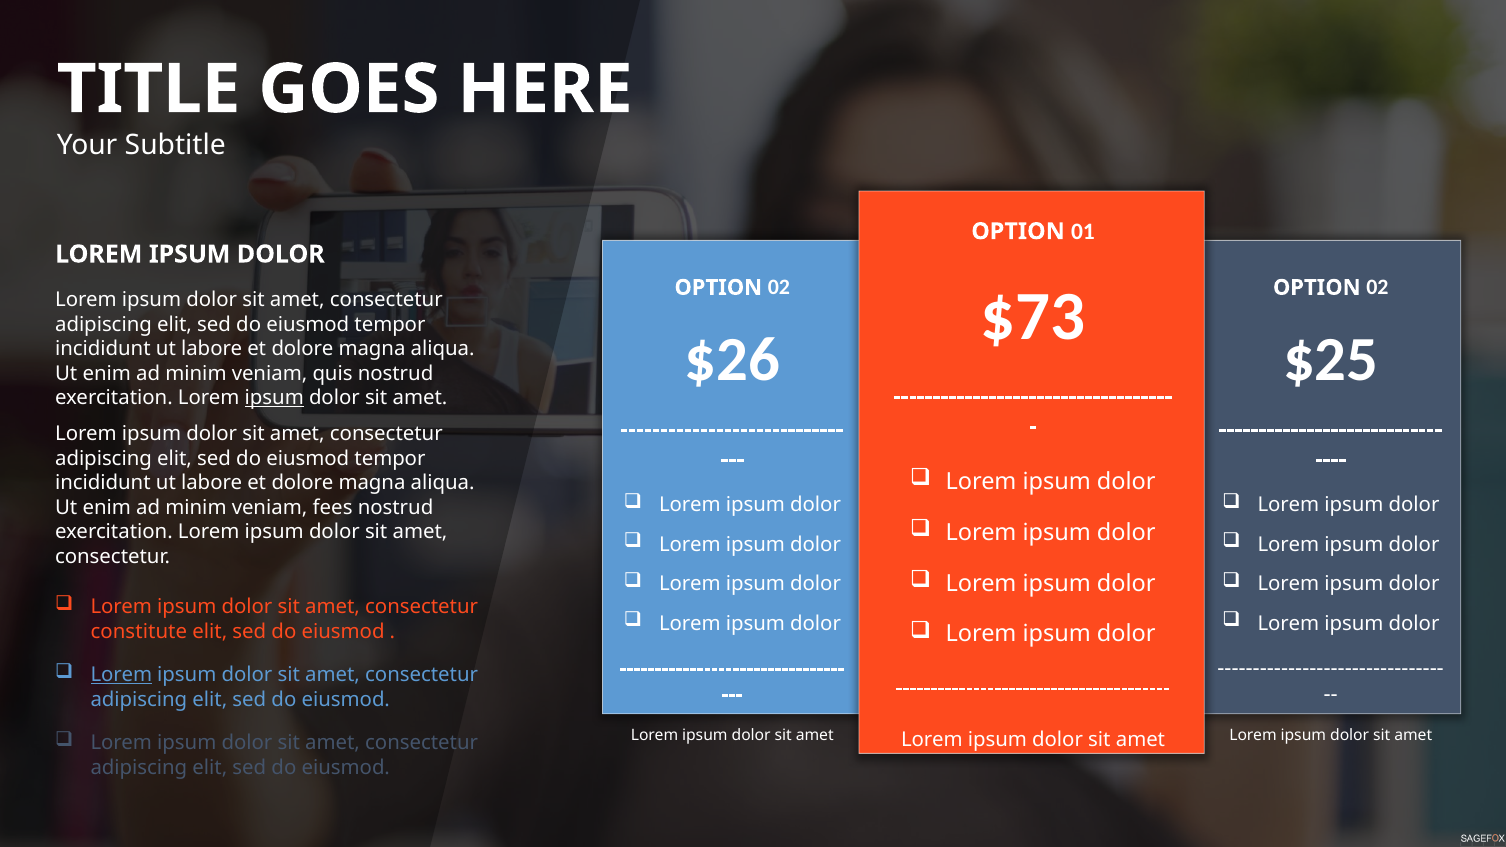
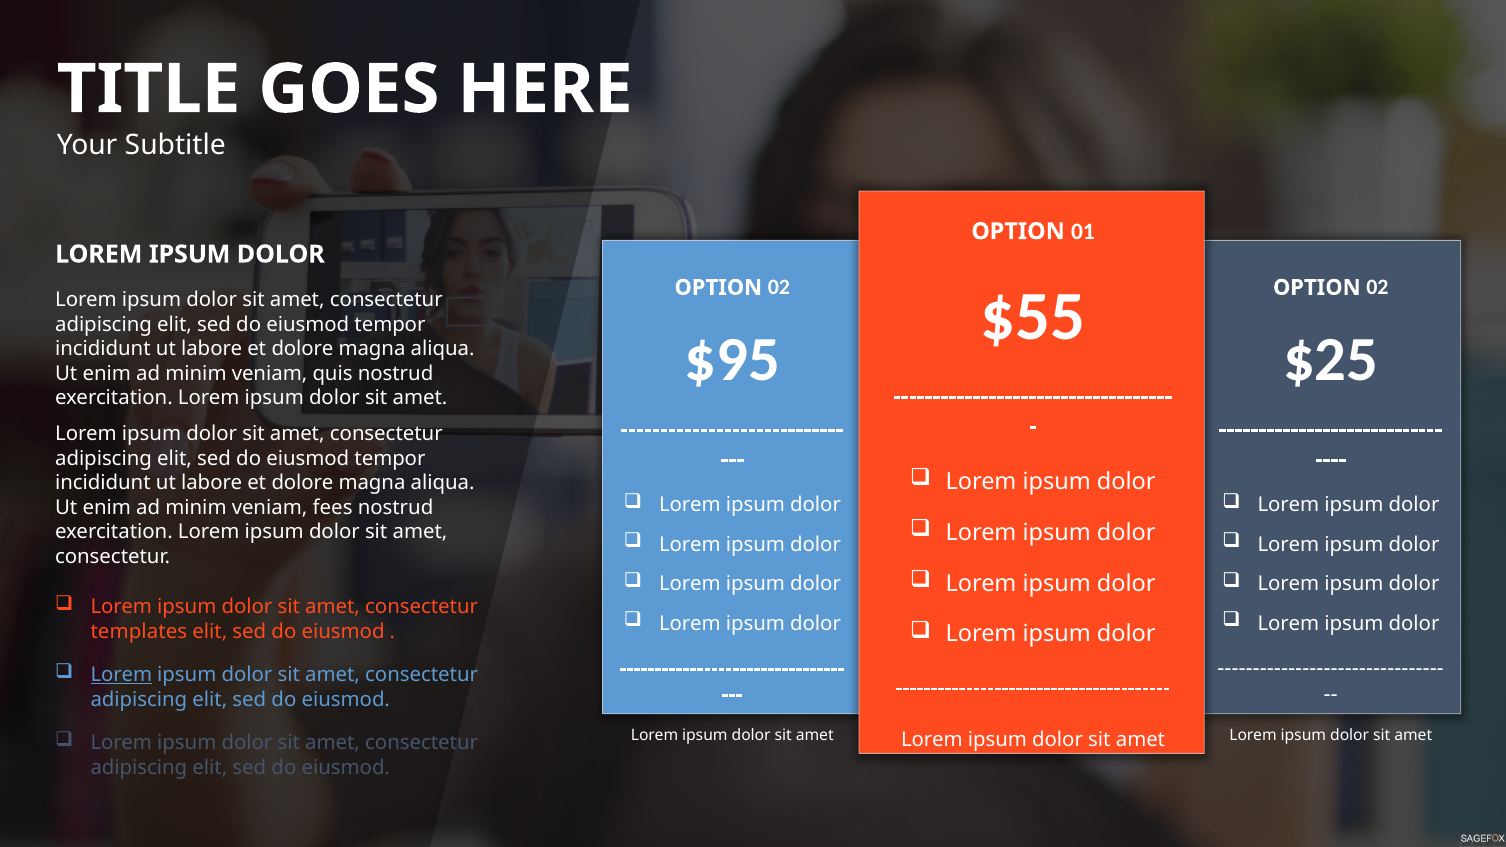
$73: $73 -> $55
$26: $26 -> $95
ipsum at (274, 398) underline: present -> none
constitute: constitute -> templates
